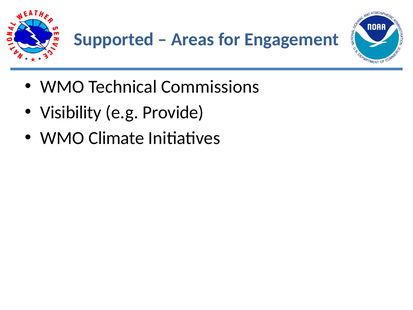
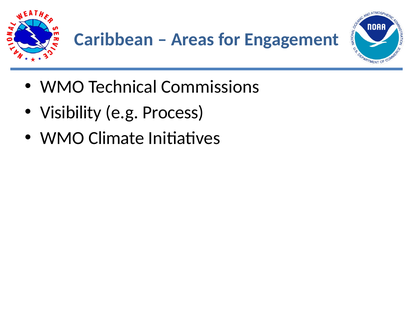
Supported: Supported -> Caribbean
Provide: Provide -> Process
